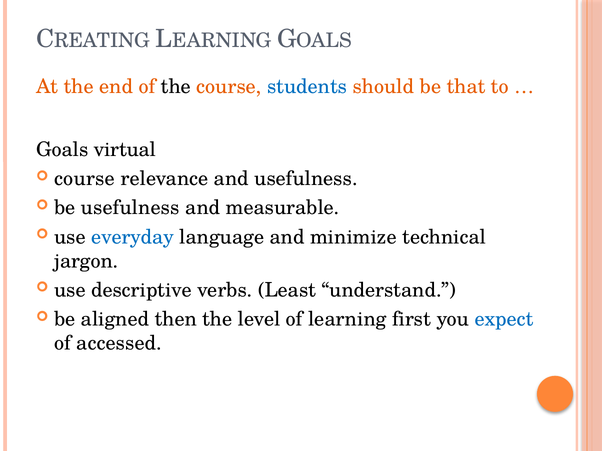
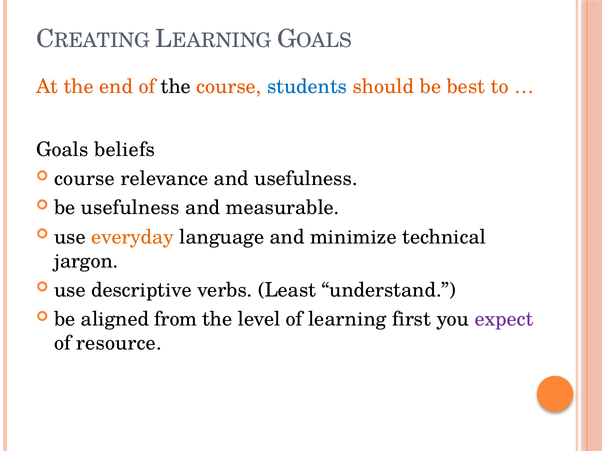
that: that -> best
virtual: virtual -> beliefs
everyday colour: blue -> orange
then: then -> from
expect colour: blue -> purple
accessed: accessed -> resource
